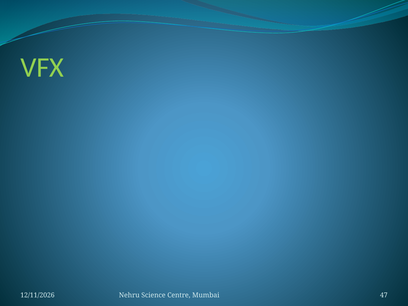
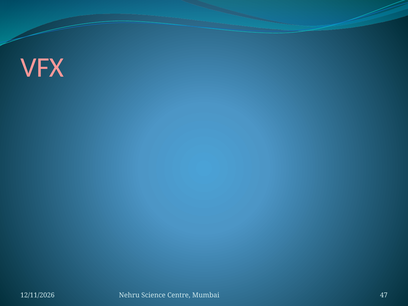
VFX colour: light green -> pink
